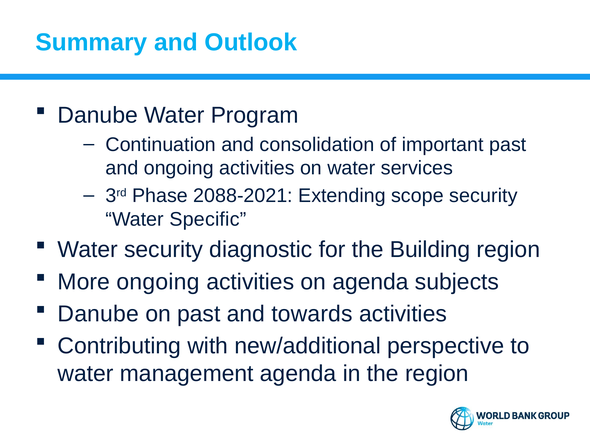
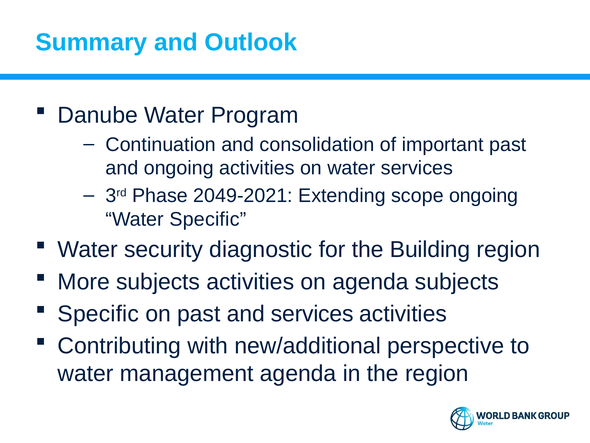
2088-2021: 2088-2021 -> 2049-2021
scope security: security -> ongoing
More ongoing: ongoing -> subjects
Danube at (98, 314): Danube -> Specific
and towards: towards -> services
